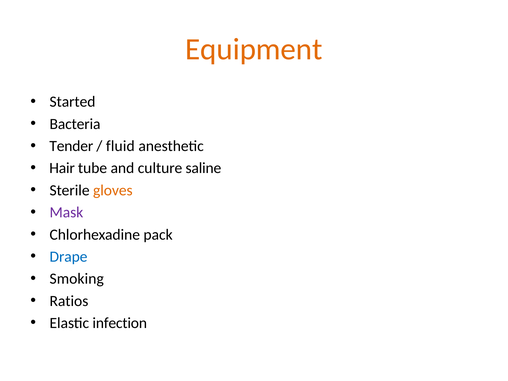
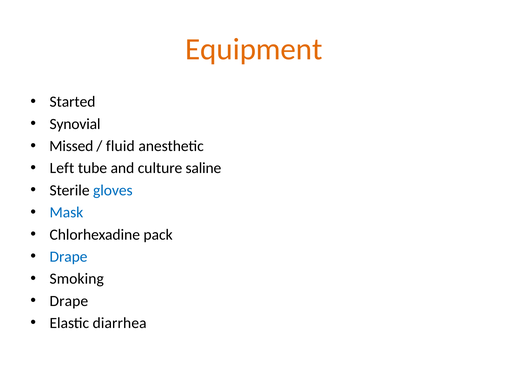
Bacteria: Bacteria -> Synovial
Tender: Tender -> Missed
Hair: Hair -> Left
gloves colour: orange -> blue
Mask colour: purple -> blue
Ratios at (69, 301): Ratios -> Drape
infection: infection -> diarrhea
